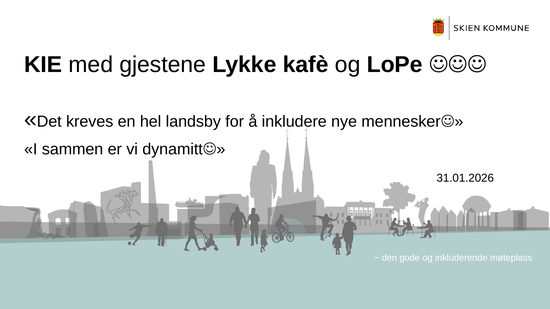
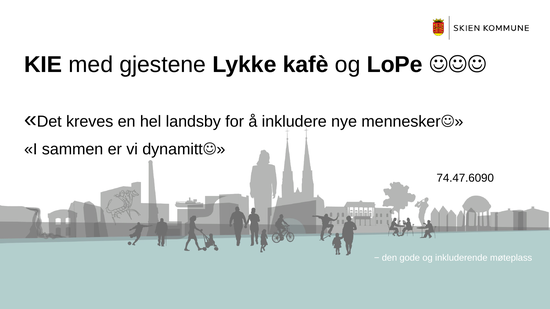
31.01.2026: 31.01.2026 -> 74.47.6090
